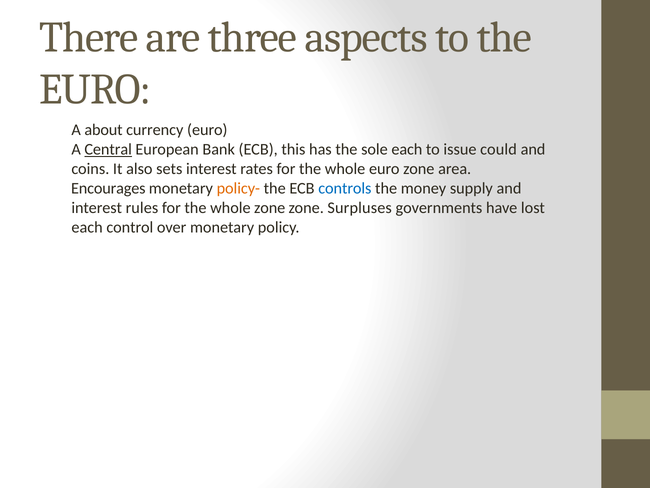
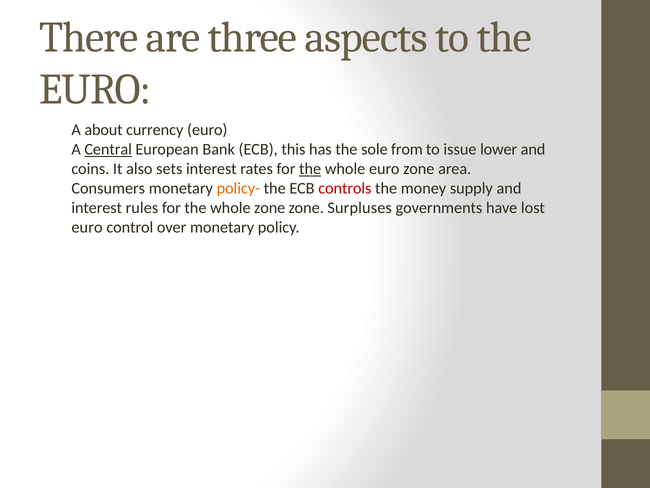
sole each: each -> from
could: could -> lower
the at (310, 169) underline: none -> present
Encourages: Encourages -> Consumers
controls colour: blue -> red
each at (87, 227): each -> euro
